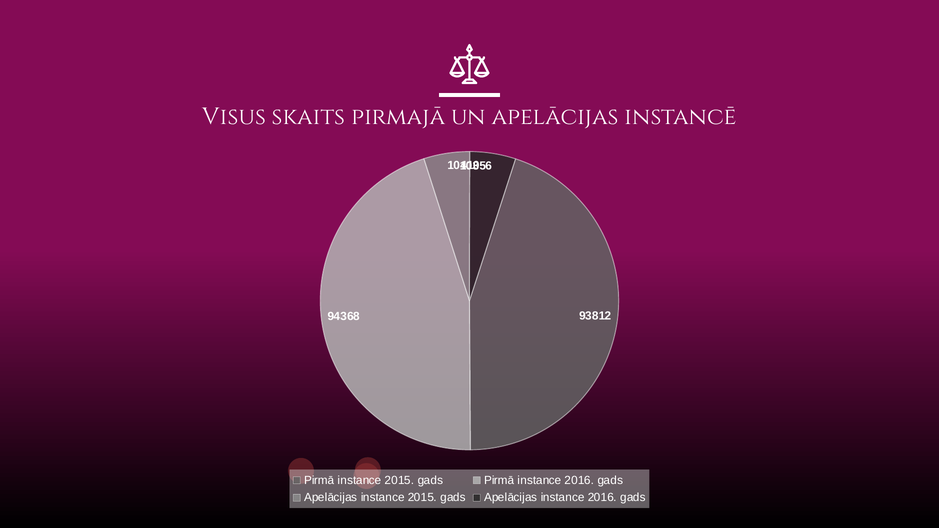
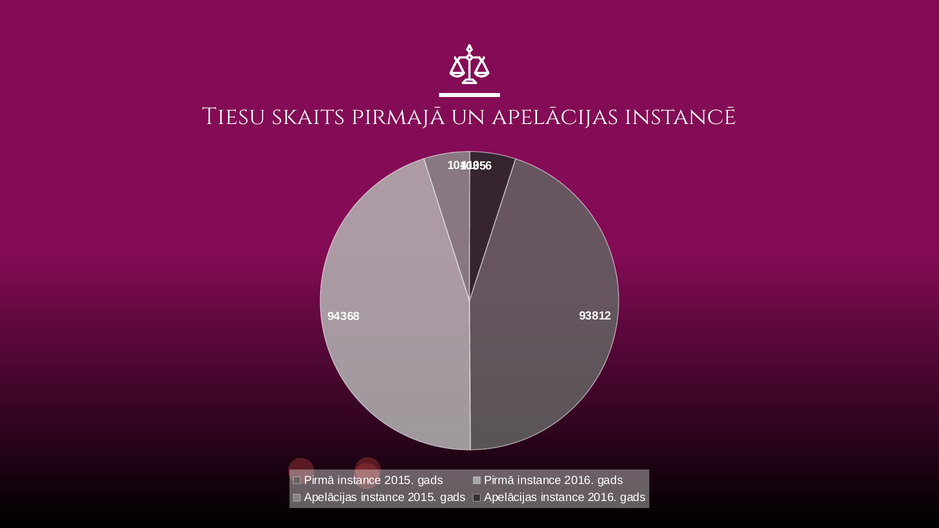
Visus: Visus -> Tiesu
